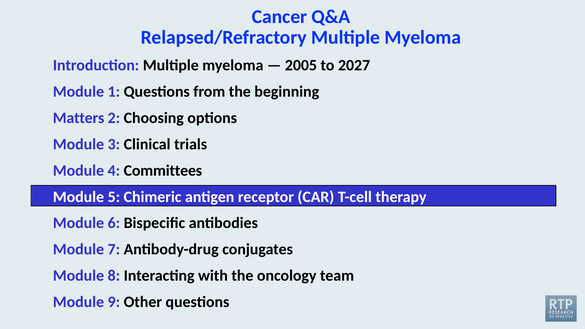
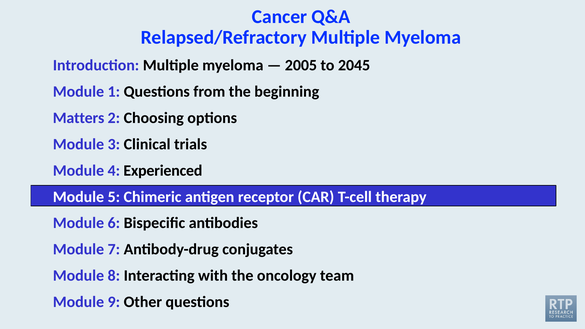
2027: 2027 -> 2045
Committees: Committees -> Experienced
